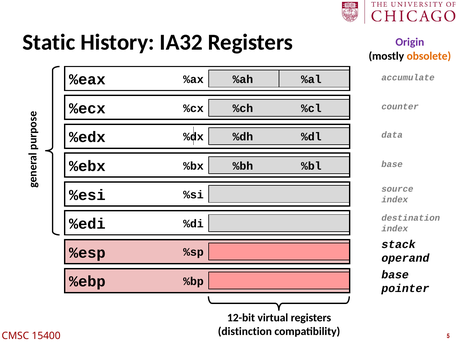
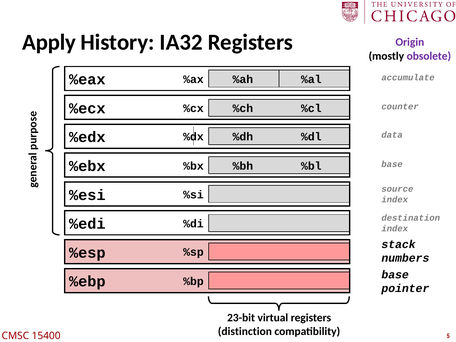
Static: Static -> Apply
obsolete colour: orange -> purple
operand: operand -> numbers
12-bit: 12-bit -> 23-bit
